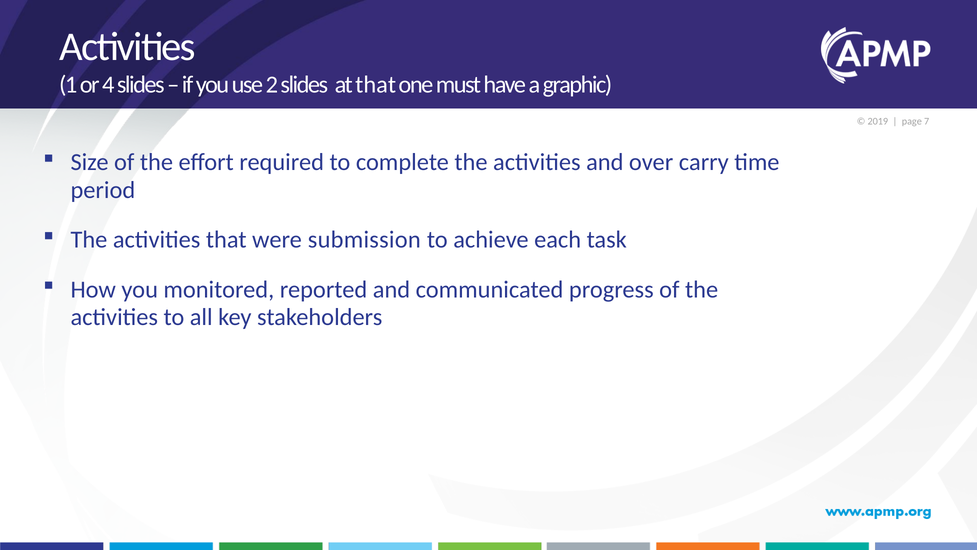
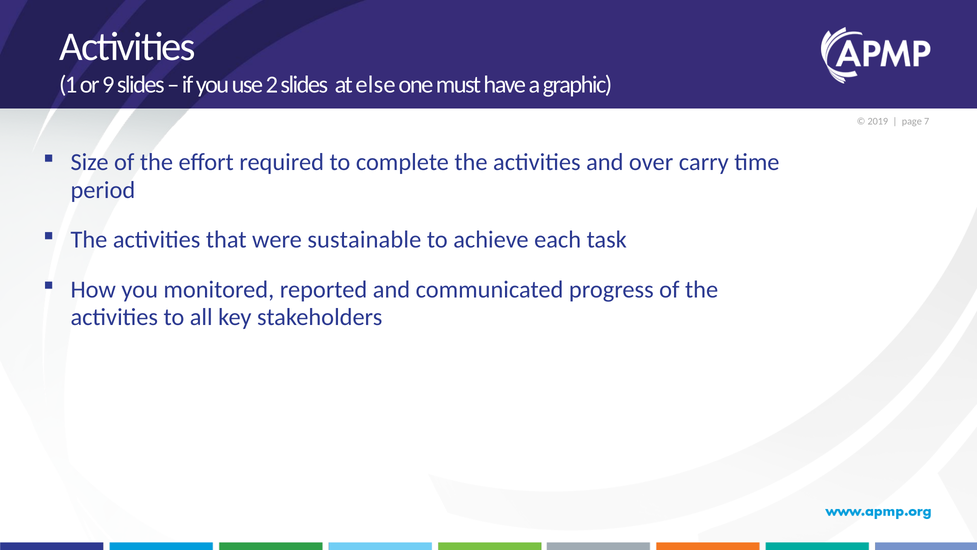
4: 4 -> 9
at that: that -> else
submission: submission -> sustainable
